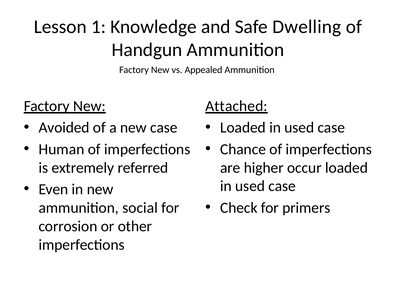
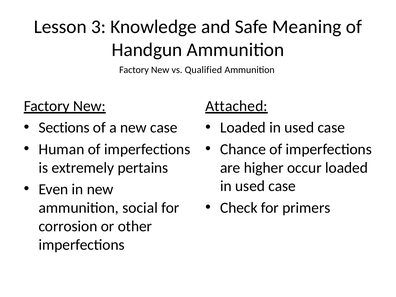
1: 1 -> 3
Dwelling: Dwelling -> Meaning
Appealed: Appealed -> Qualified
Avoided: Avoided -> Sections
referred: referred -> pertains
